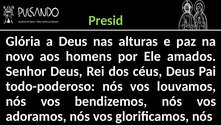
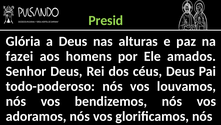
novo: novo -> fazei
